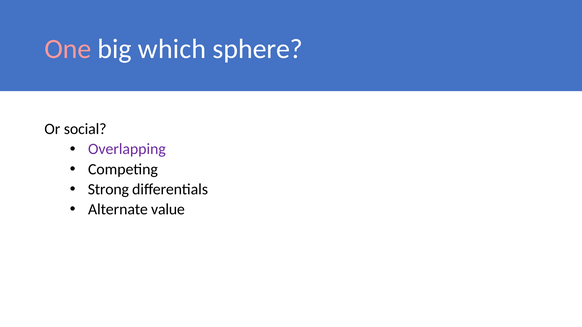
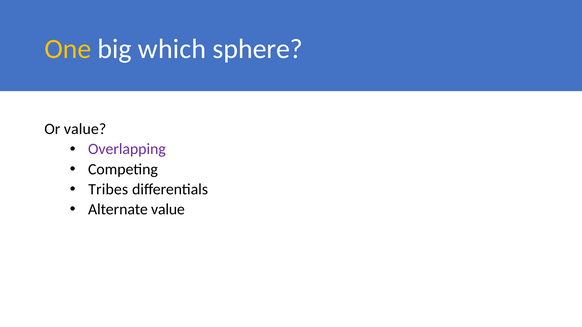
One colour: pink -> yellow
Or social: social -> value
Strong: Strong -> Tribes
